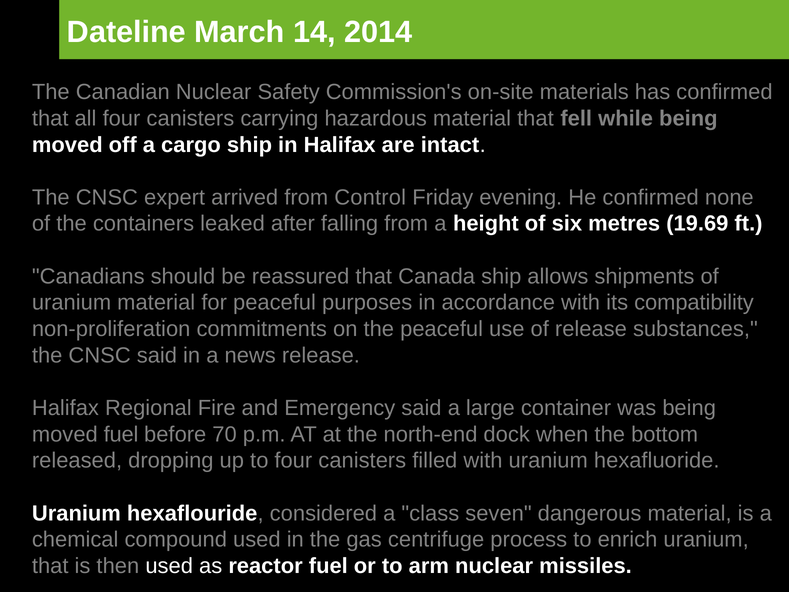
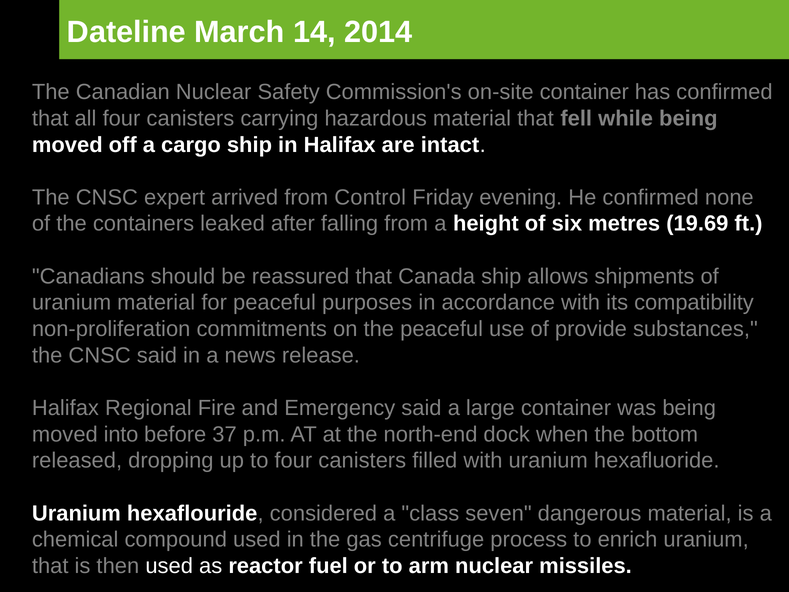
on-site materials: materials -> container
of release: release -> provide
moved fuel: fuel -> into
70: 70 -> 37
